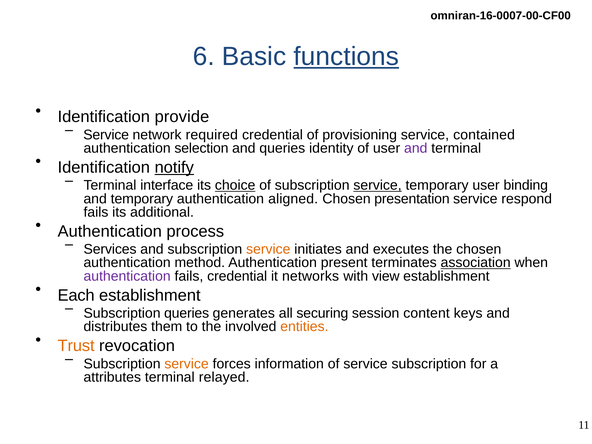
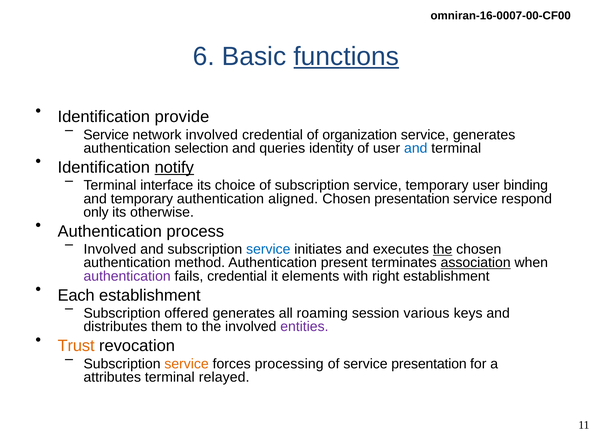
network required: required -> involved
provisioning: provisioning -> organization
service contained: contained -> generates
and at (416, 148) colour: purple -> blue
choice underline: present -> none
service at (378, 185) underline: present -> none
fails at (96, 212): fails -> only
additional: additional -> otherwise
Services at (110, 249): Services -> Involved
service at (268, 249) colour: orange -> blue
the at (443, 249) underline: none -> present
networks: networks -> elements
view: view -> right
Subscription queries: queries -> offered
securing: securing -> roaming
content: content -> various
entities colour: orange -> purple
information: information -> processing
service subscription: subscription -> presentation
